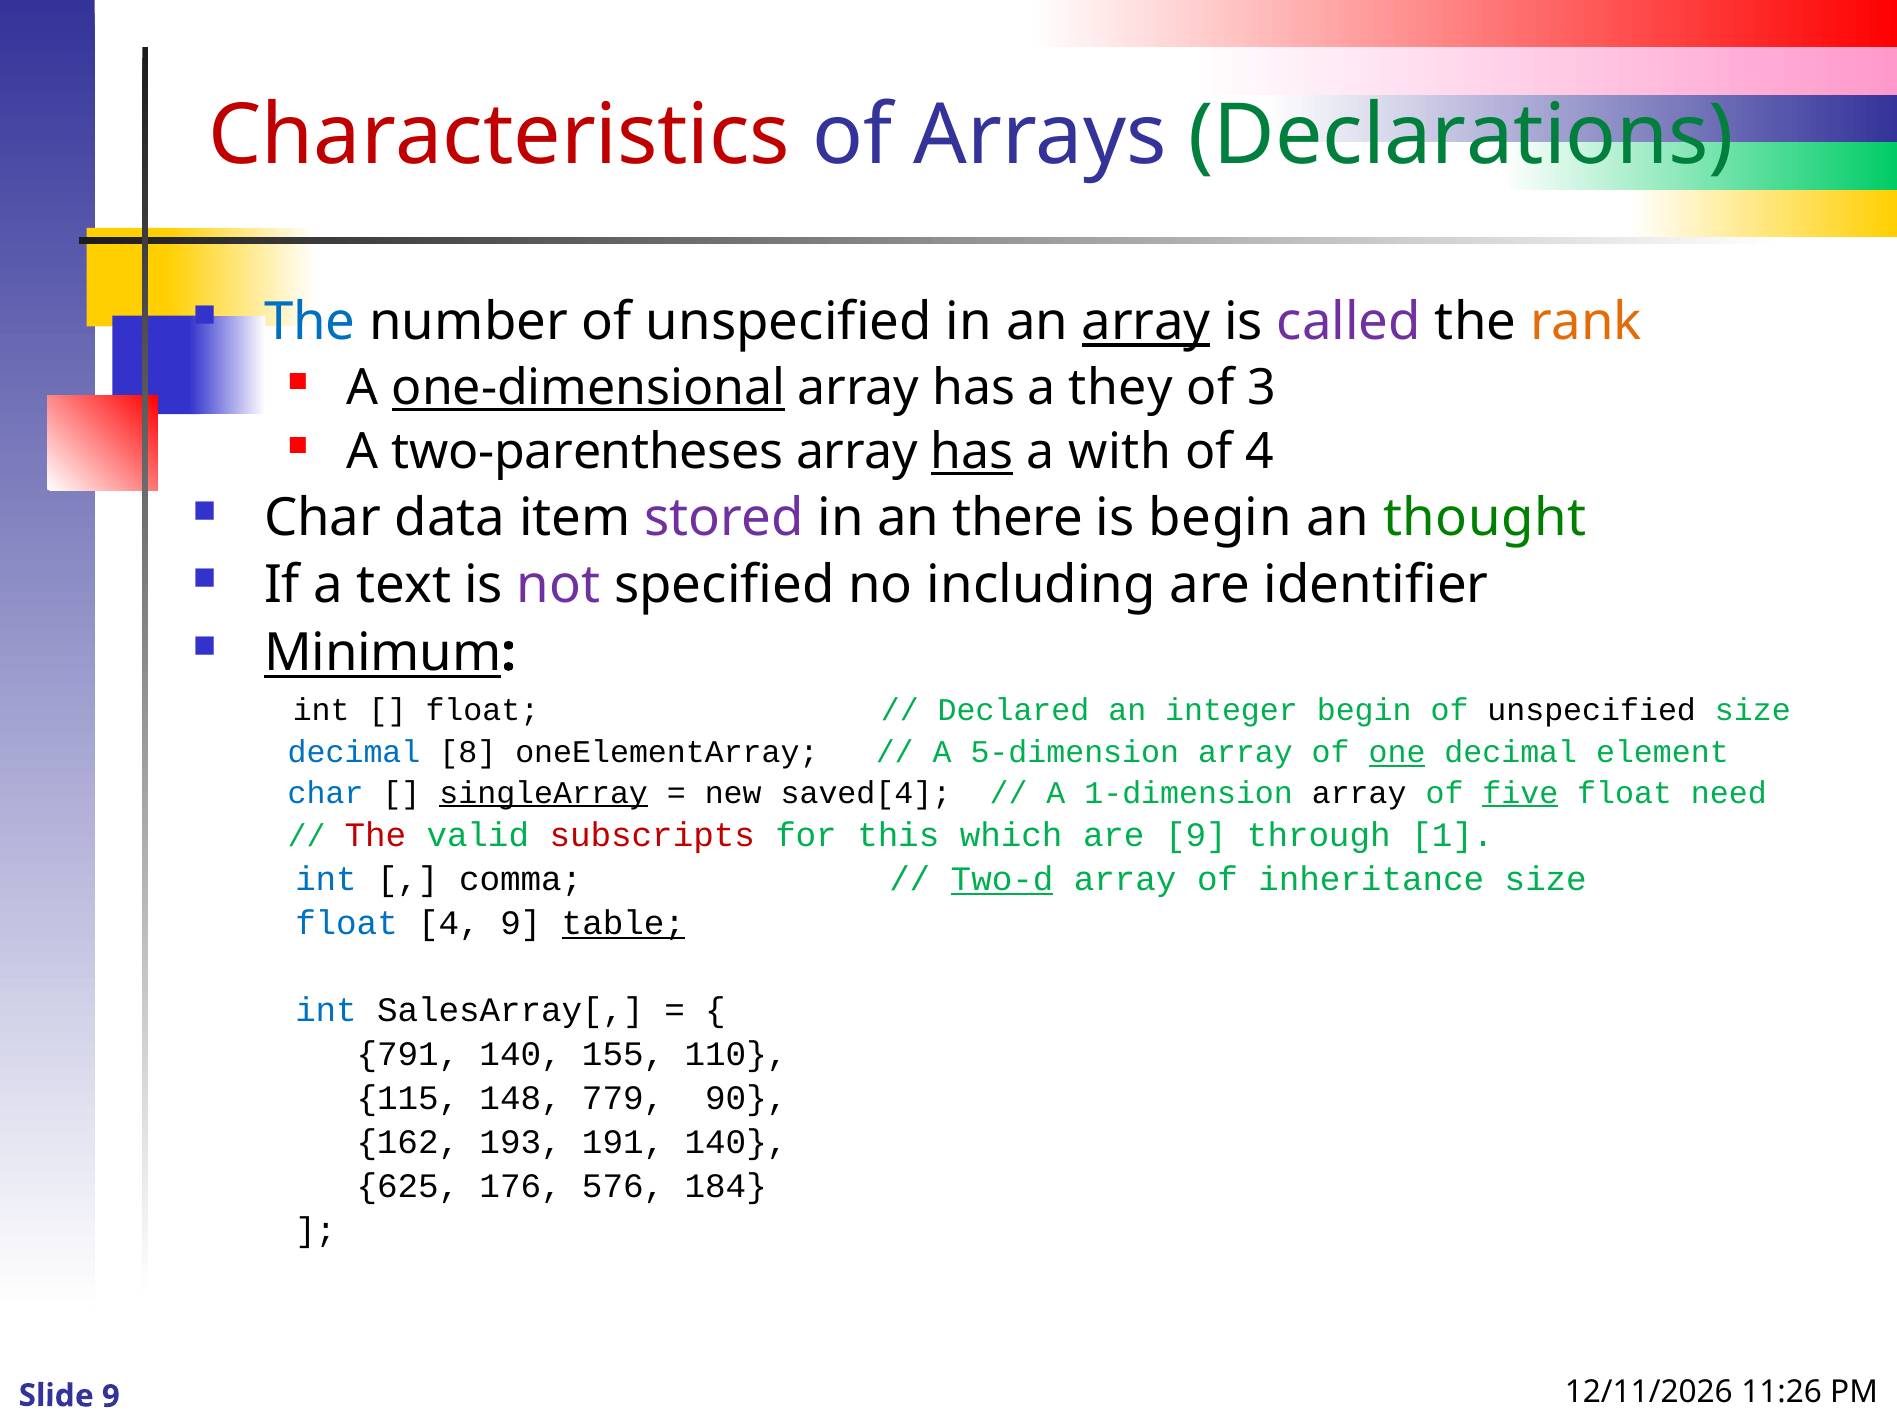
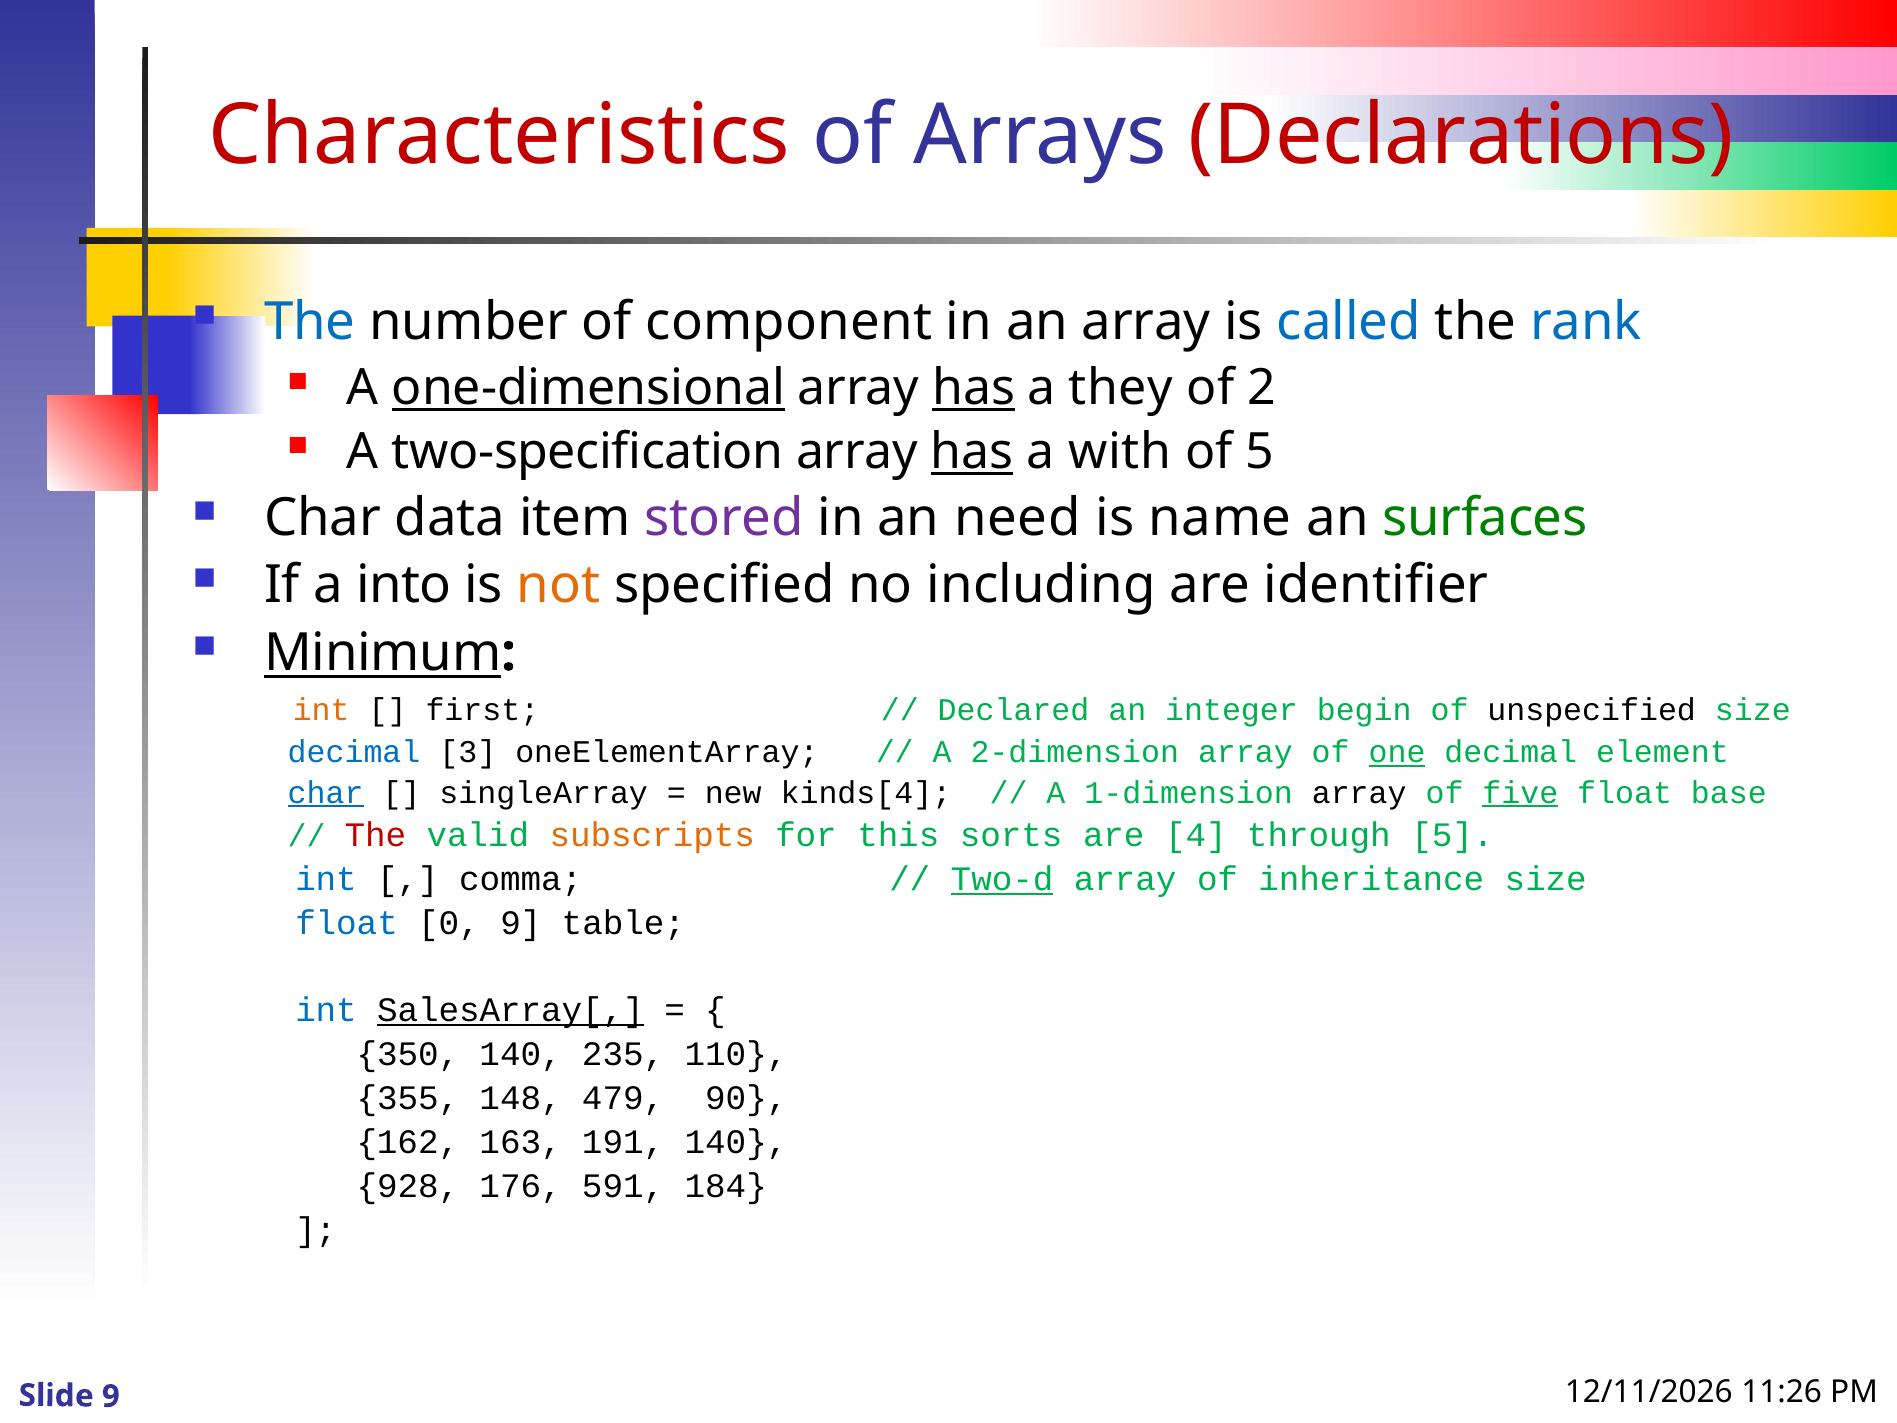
Declarations colour: green -> red
number of unspecified: unspecified -> component
array at (1146, 322) underline: present -> none
called colour: purple -> blue
rank colour: orange -> blue
has at (974, 388) underline: none -> present
3: 3 -> 2
two-parentheses: two-parentheses -> two-specification
of 4: 4 -> 5
there: there -> need
is begin: begin -> name
thought: thought -> surfaces
text: text -> into
not colour: purple -> orange
int at (321, 710) colour: black -> orange
float at (482, 710): float -> first
8: 8 -> 3
5-dimension: 5-dimension -> 2-dimension
char at (326, 792) underline: none -> present
singleArray underline: present -> none
saved[4: saved[4 -> kinds[4
need: need -> base
subscripts colour: red -> orange
which: which -> sorts
are 9: 9 -> 4
through 1: 1 -> 5
float 4: 4 -> 0
table underline: present -> none
SalesArray[ underline: none -> present
791: 791 -> 350
155: 155 -> 235
115: 115 -> 355
779: 779 -> 479
193: 193 -> 163
625: 625 -> 928
576: 576 -> 591
